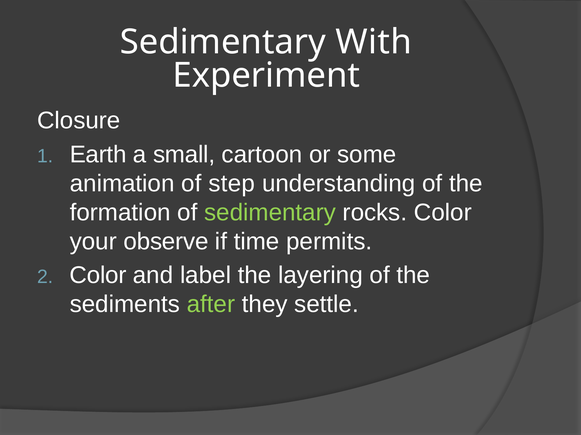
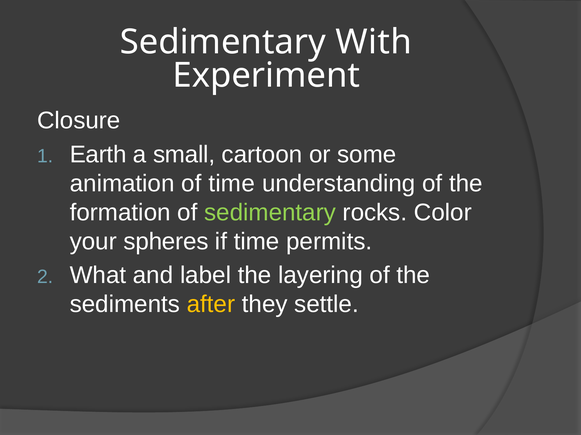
of step: step -> time
observe: observe -> spheres
Color at (98, 276): Color -> What
after colour: light green -> yellow
